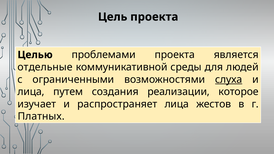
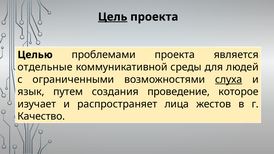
Цель underline: none -> present
лица at (31, 92): лица -> язык
реализации: реализации -> проведение
Платных: Платных -> Качество
